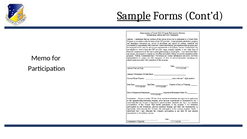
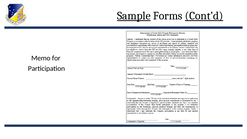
Cont’d underline: none -> present
